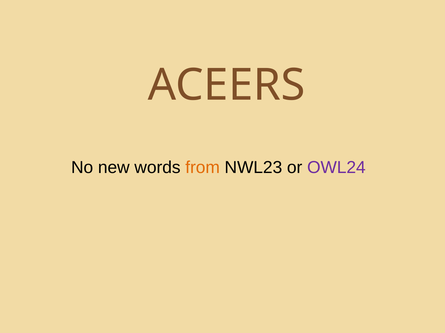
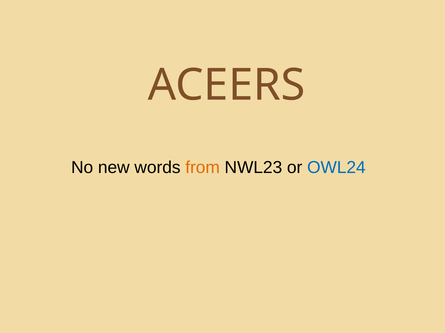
OWL24 colour: purple -> blue
